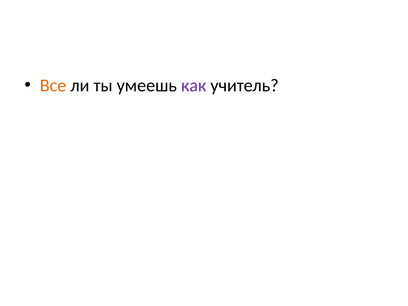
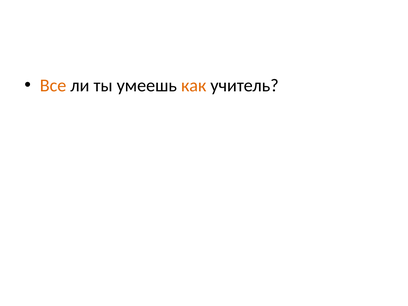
как colour: purple -> orange
